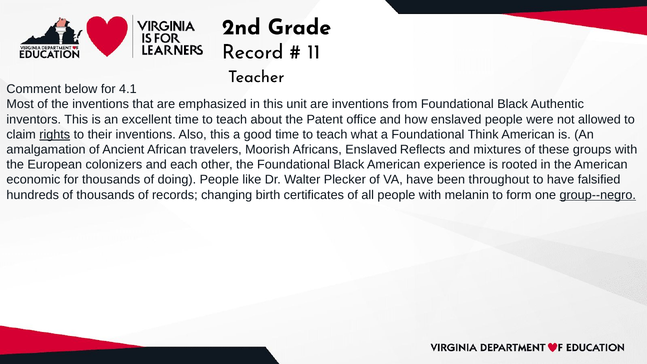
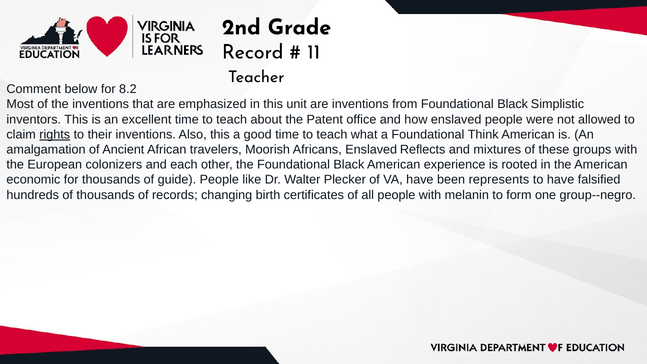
4.1: 4.1 -> 8.2
Authentic: Authentic -> Simplistic
doing: doing -> guide
throughout: throughout -> represents
group--negro underline: present -> none
